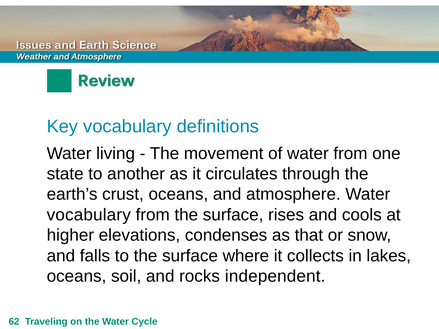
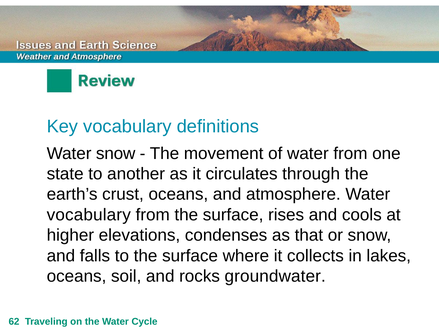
Water living: living -> snow
independent: independent -> groundwater
